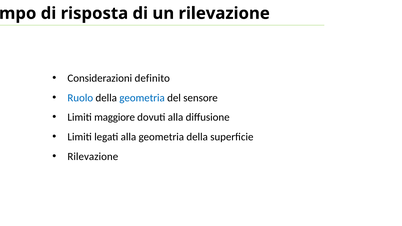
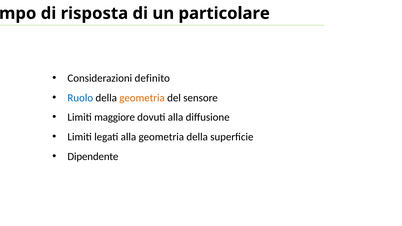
un rilevazione: rilevazione -> particolare
geometria at (142, 98) colour: blue -> orange
Rilevazione at (93, 157): Rilevazione -> Dipendente
